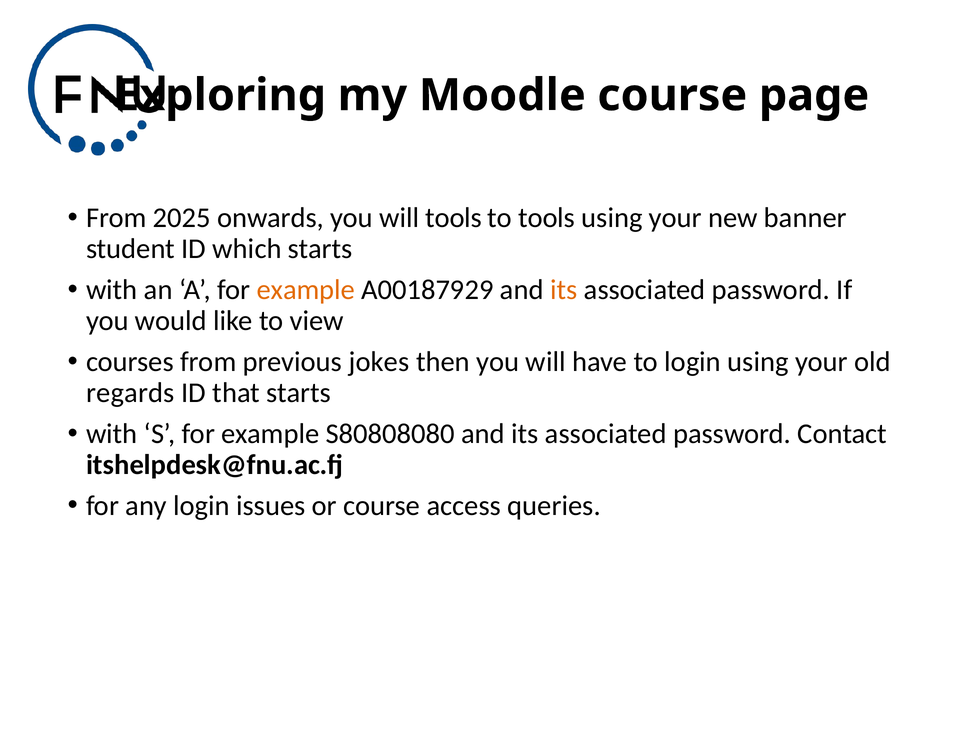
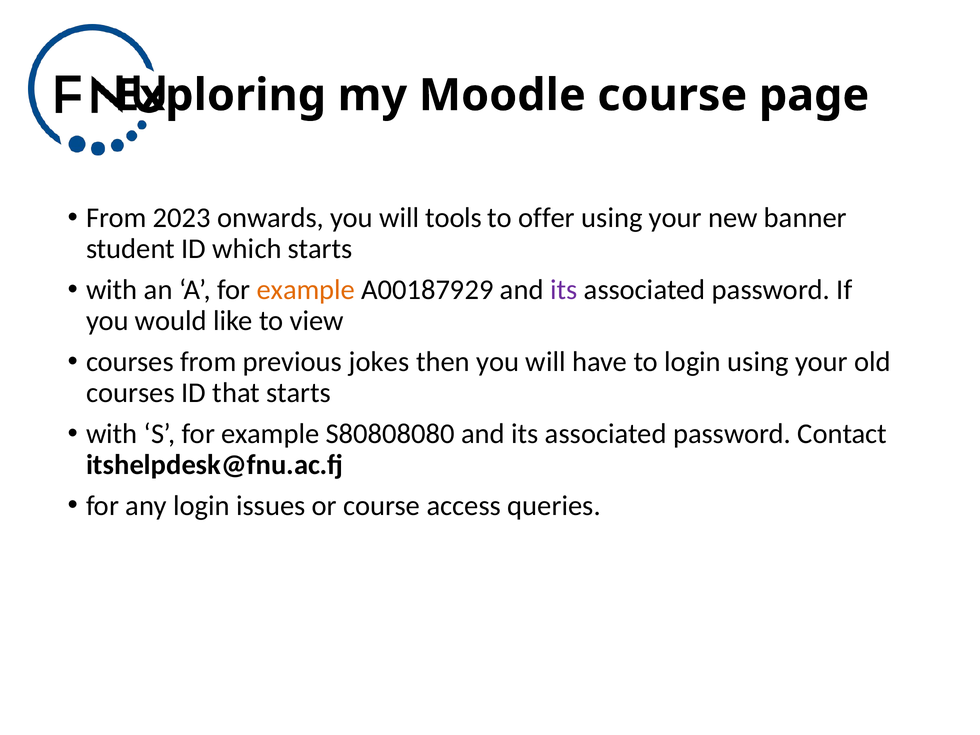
2025: 2025 -> 2023
to tools: tools -> offer
its at (564, 290) colour: orange -> purple
regards at (130, 393): regards -> courses
